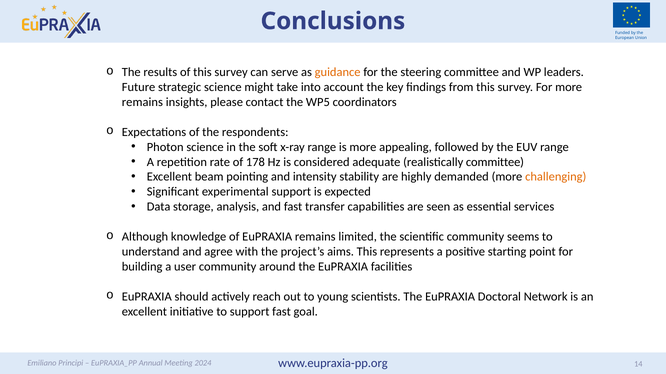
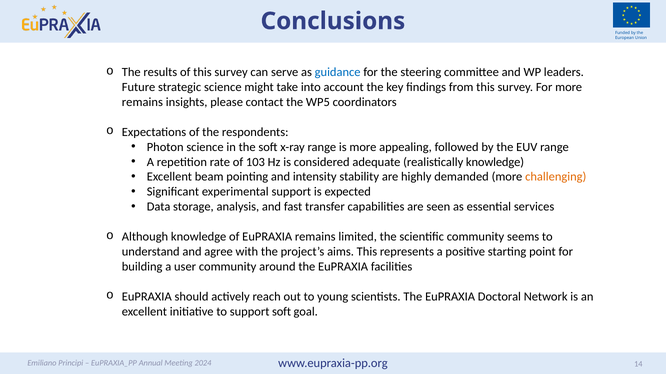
guidance colour: orange -> blue
178: 178 -> 103
realistically committee: committee -> knowledge
support fast: fast -> soft
